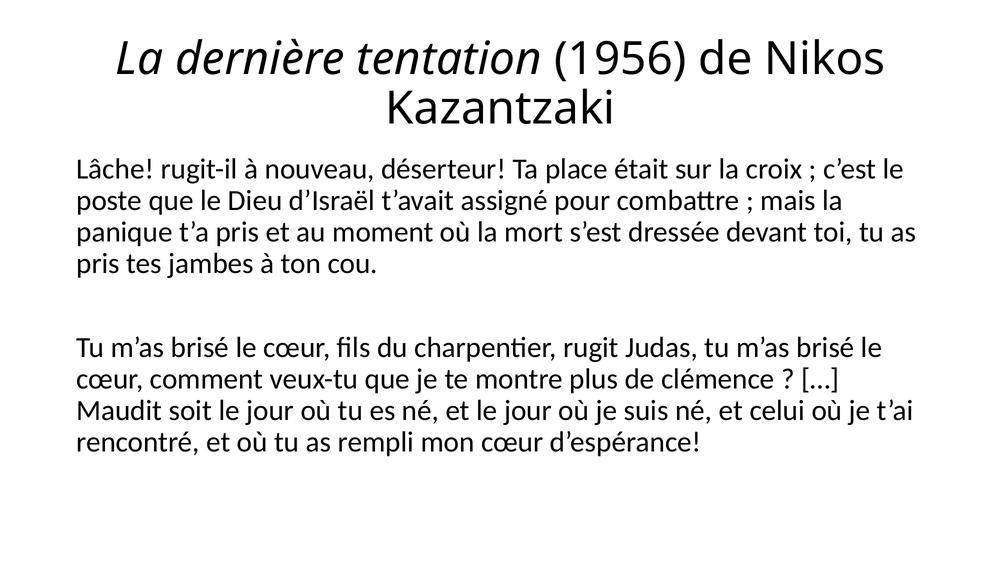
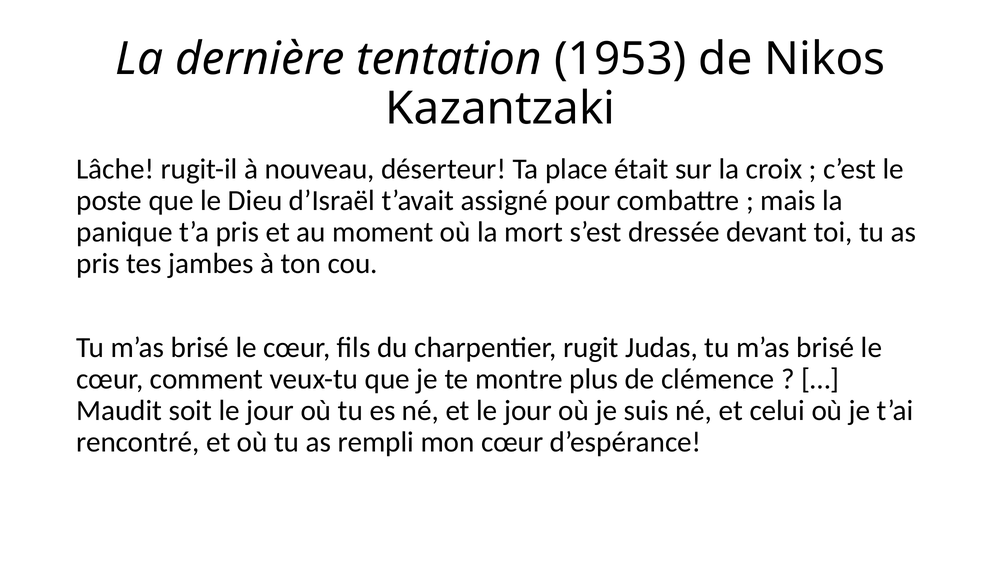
1956: 1956 -> 1953
